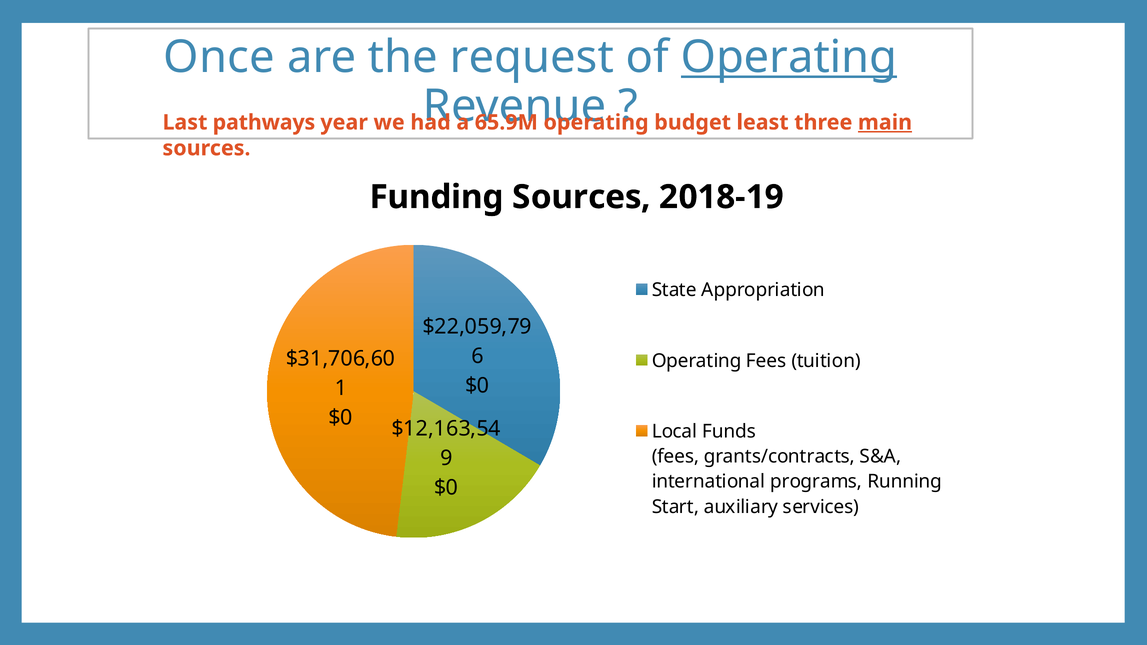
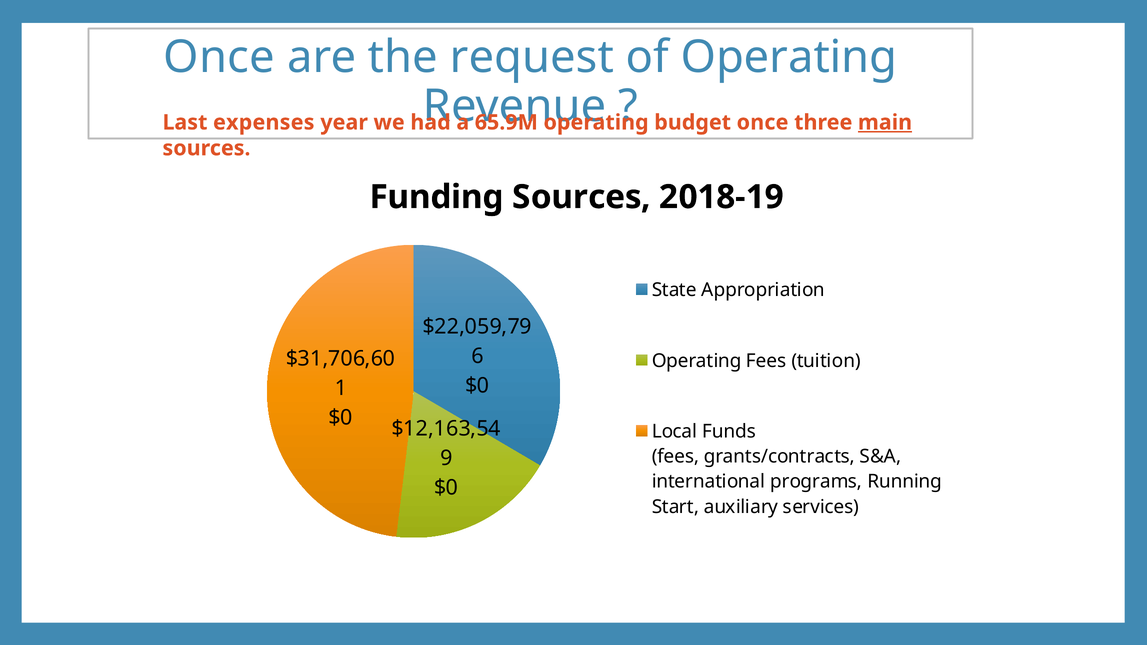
Operating at (789, 57) underline: present -> none
pathways: pathways -> expenses
budget least: least -> once
